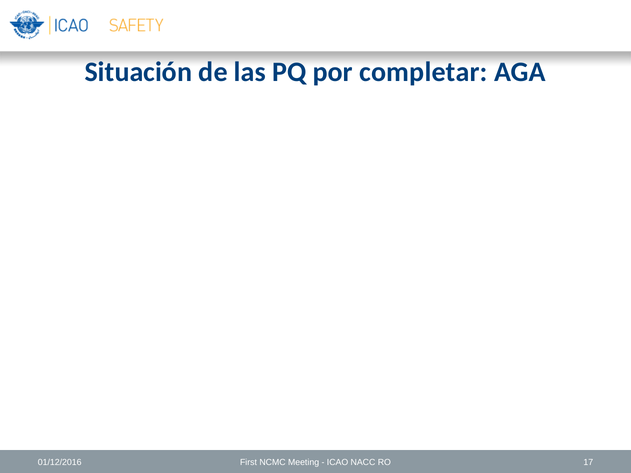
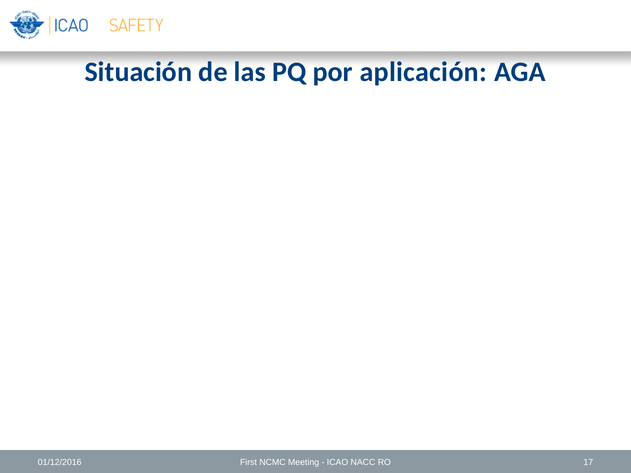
completar: completar -> aplicación
